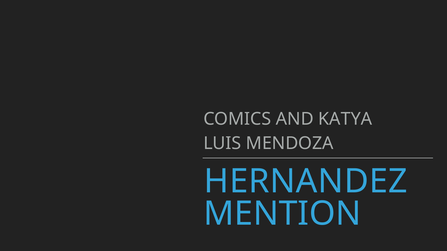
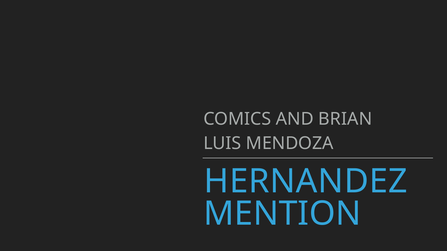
KATYA: KATYA -> BRIAN
